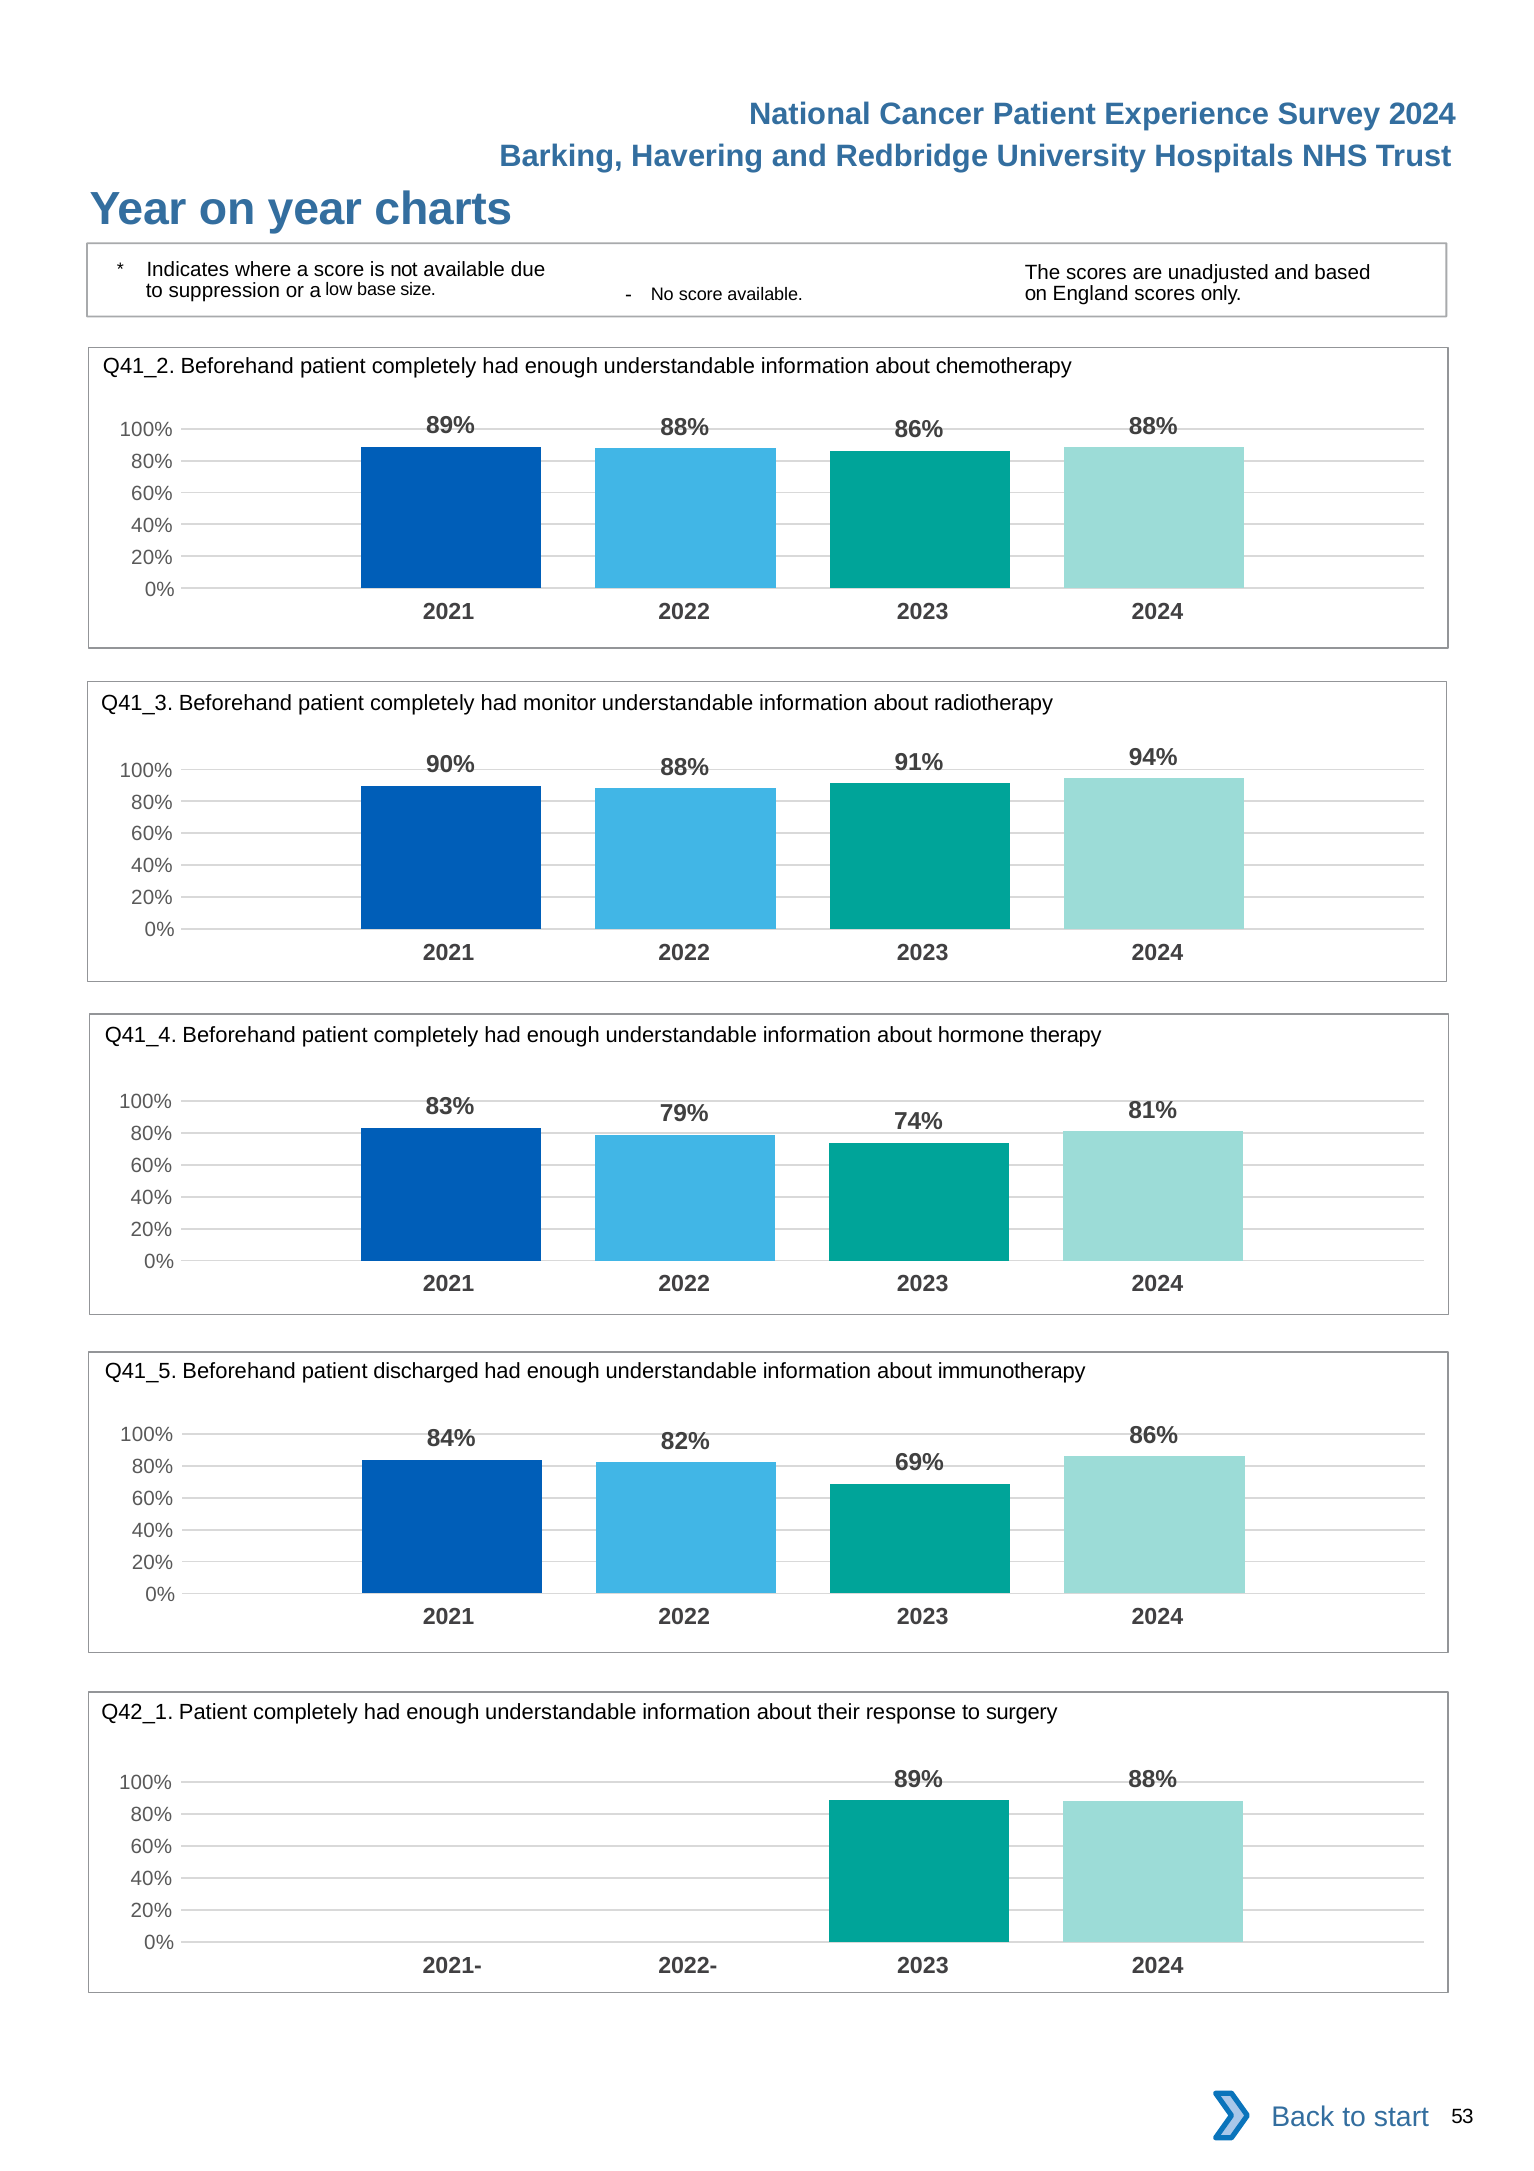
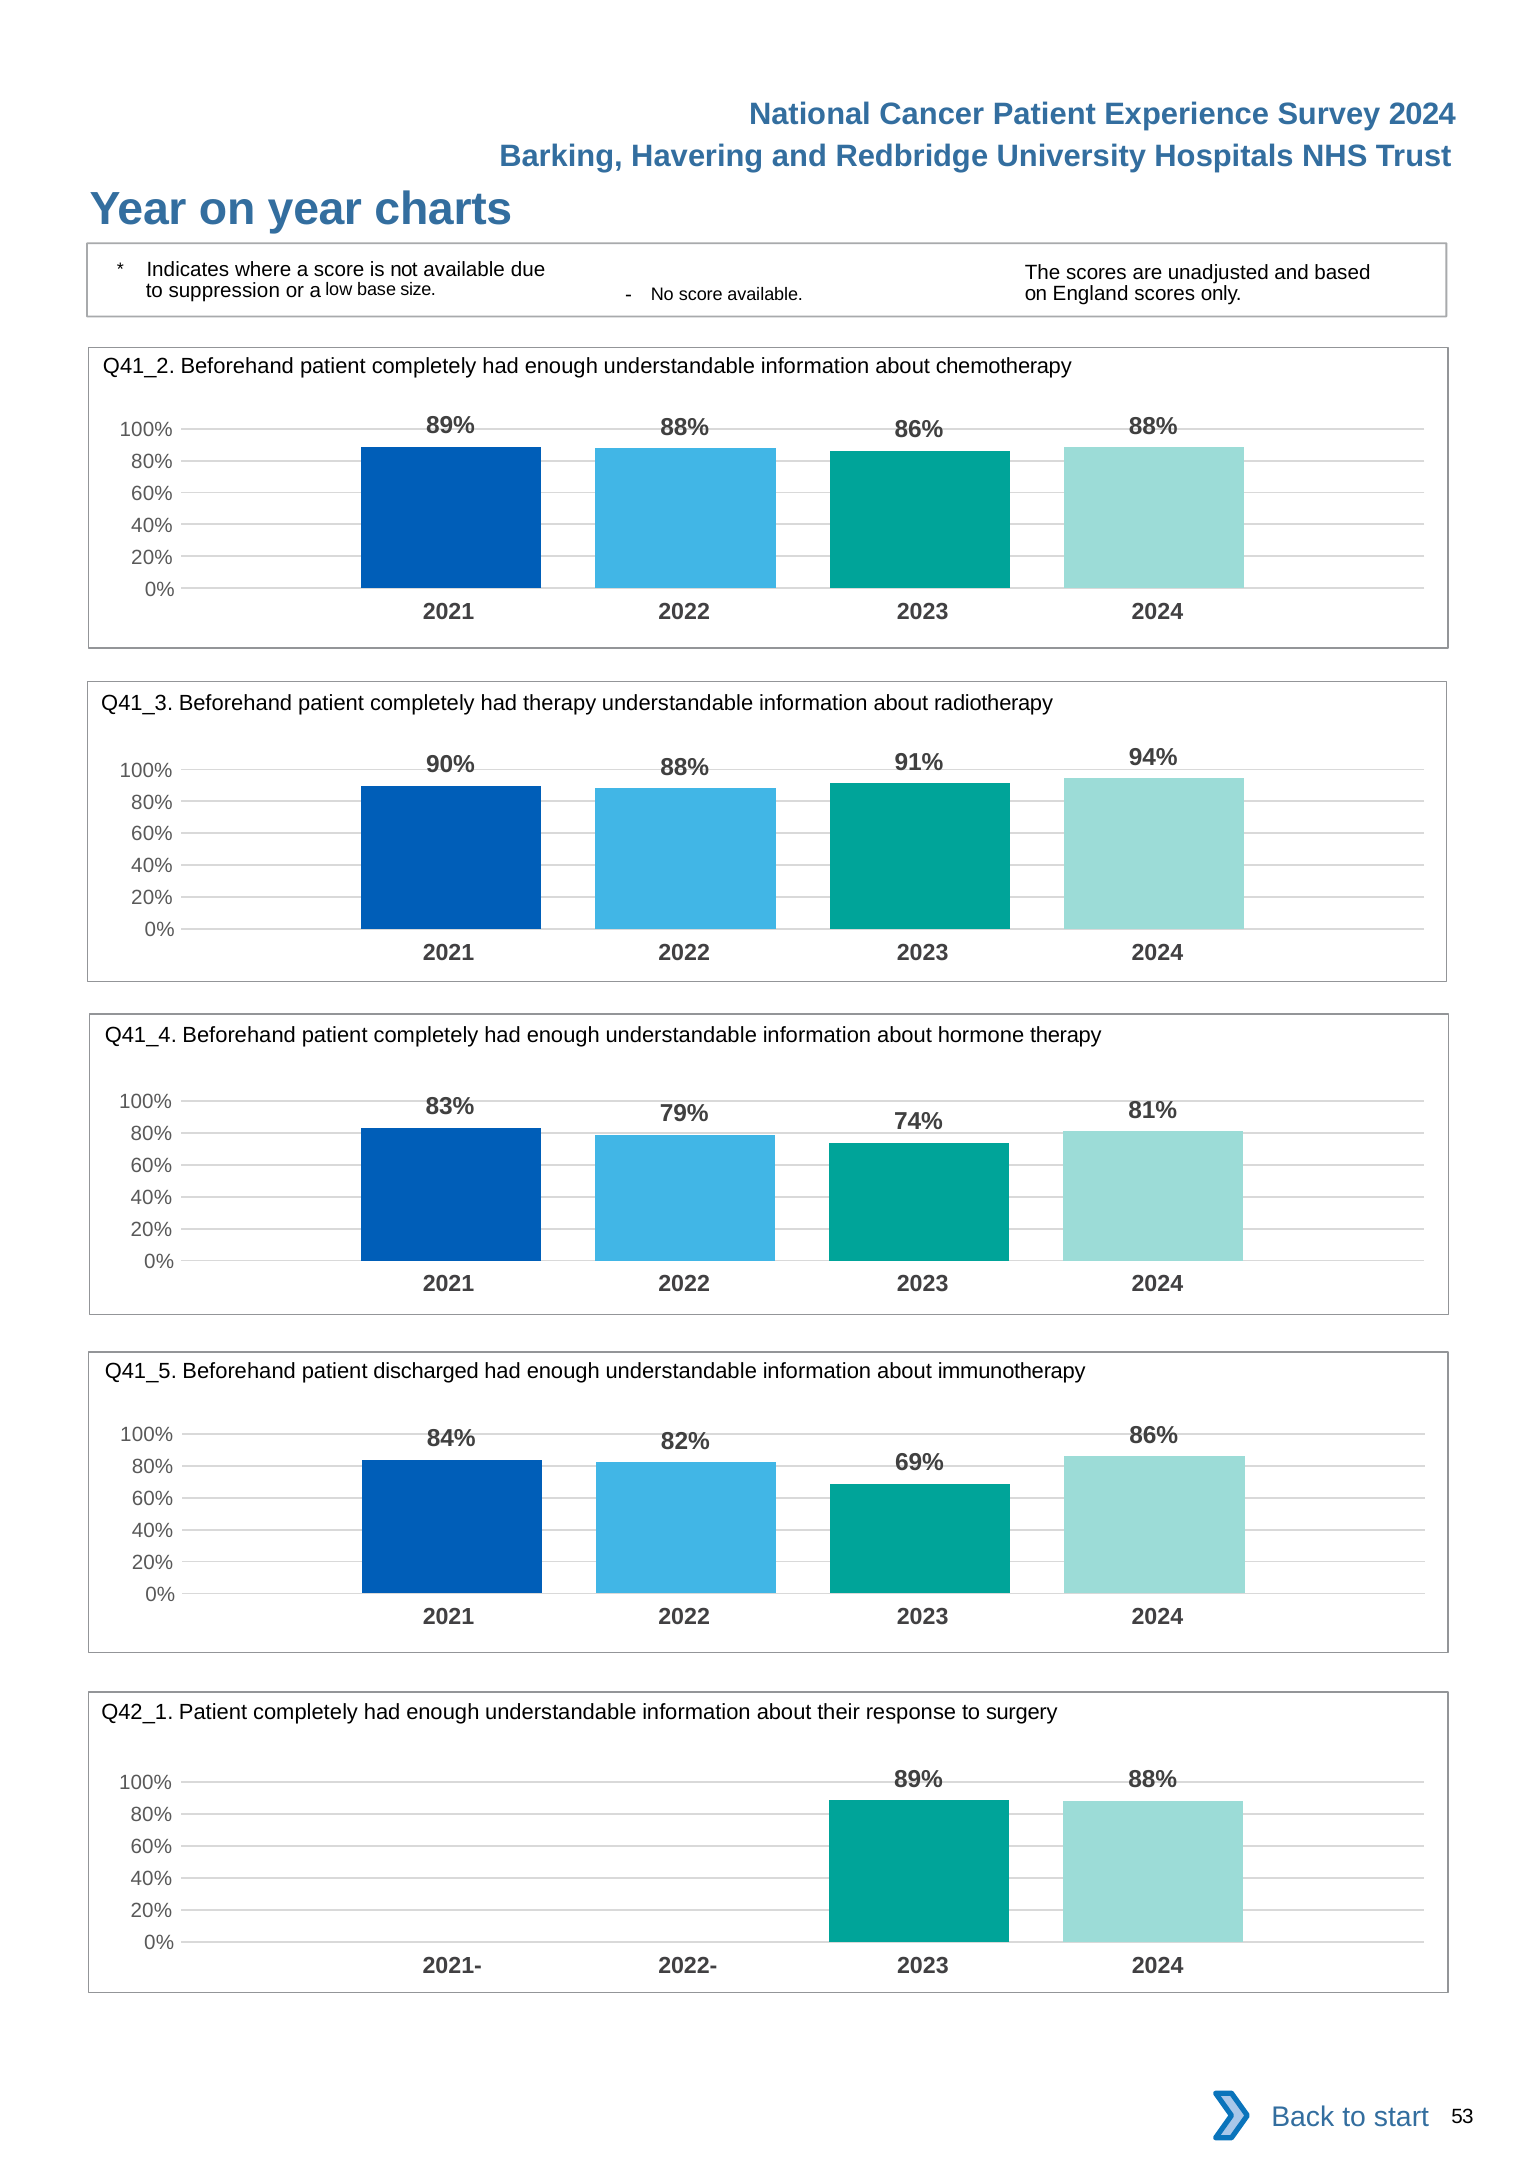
had monitor: monitor -> therapy
